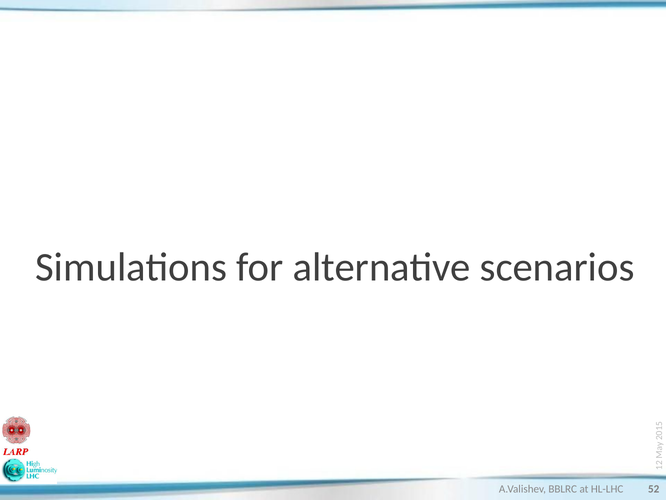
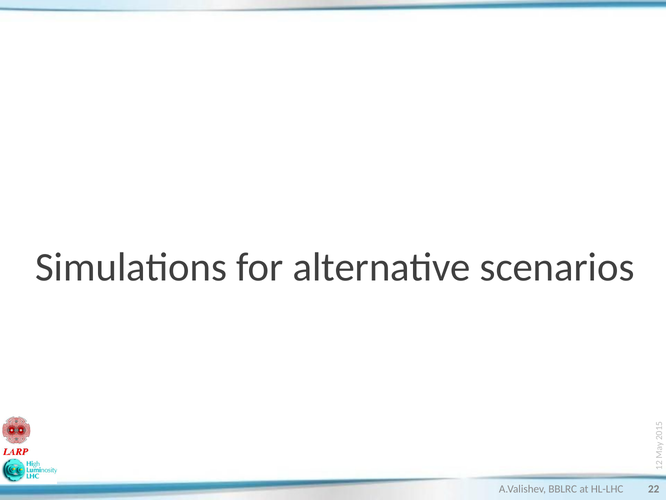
52: 52 -> 22
